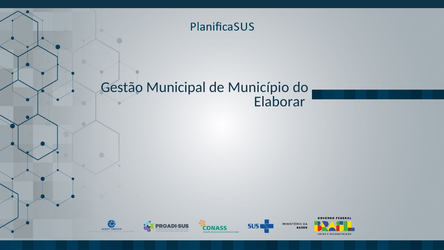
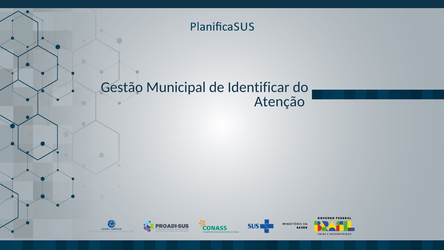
Município: Município -> Identificar
Elaborar: Elaborar -> Atenção
